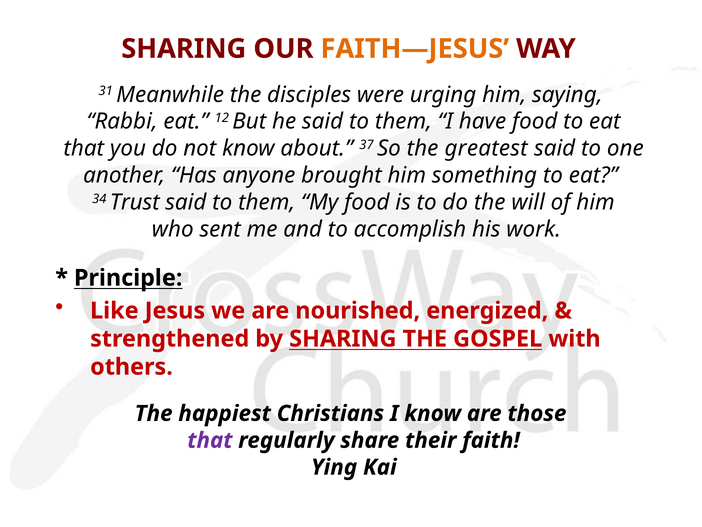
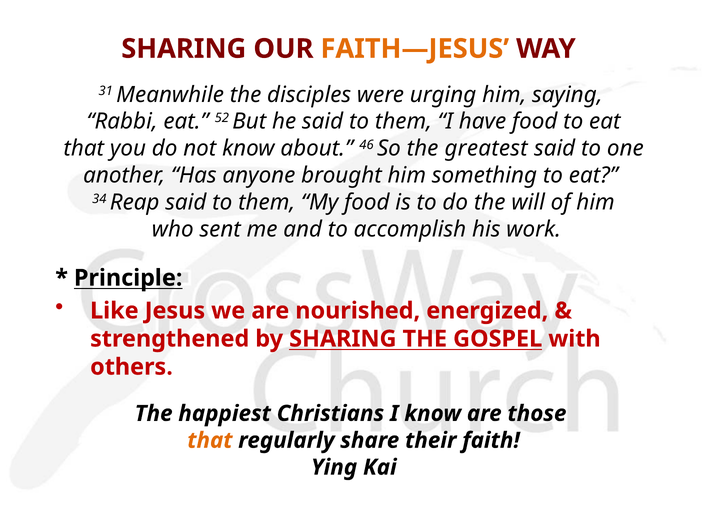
12: 12 -> 52
37: 37 -> 46
Trust: Trust -> Reap
that at (210, 440) colour: purple -> orange
